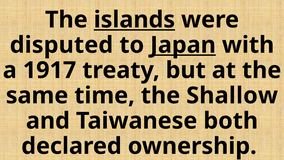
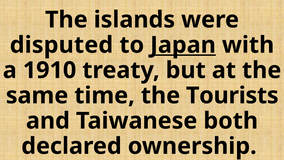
islands underline: present -> none
1917: 1917 -> 1910
Shallow: Shallow -> Tourists
